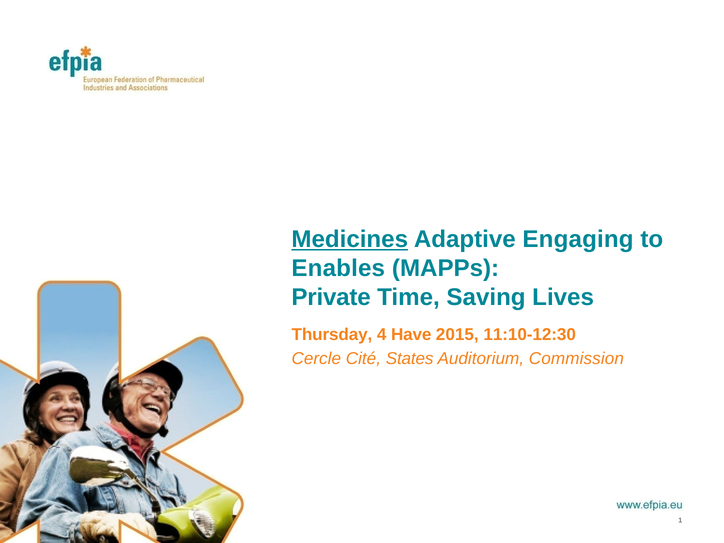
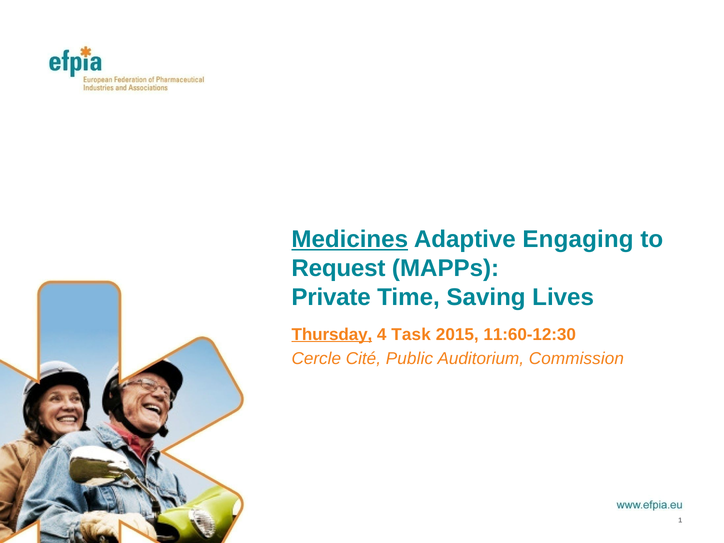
Enables: Enables -> Request
Thursday underline: none -> present
Have: Have -> Task
11:10-12:30: 11:10-12:30 -> 11:60-12:30
States: States -> Public
